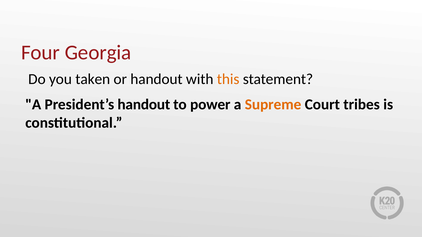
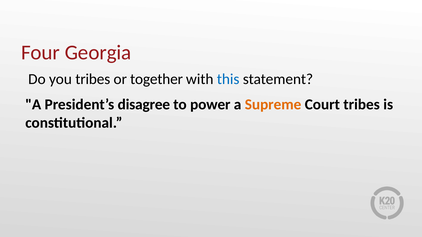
you taken: taken -> tribes
or handout: handout -> together
this colour: orange -> blue
President’s handout: handout -> disagree
